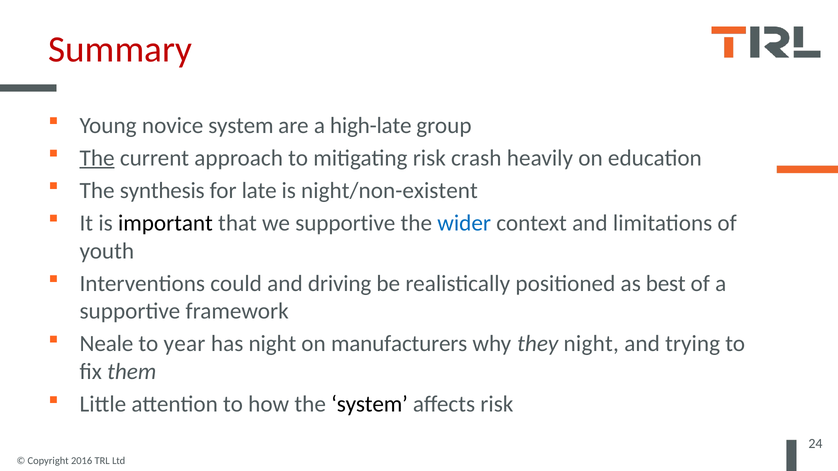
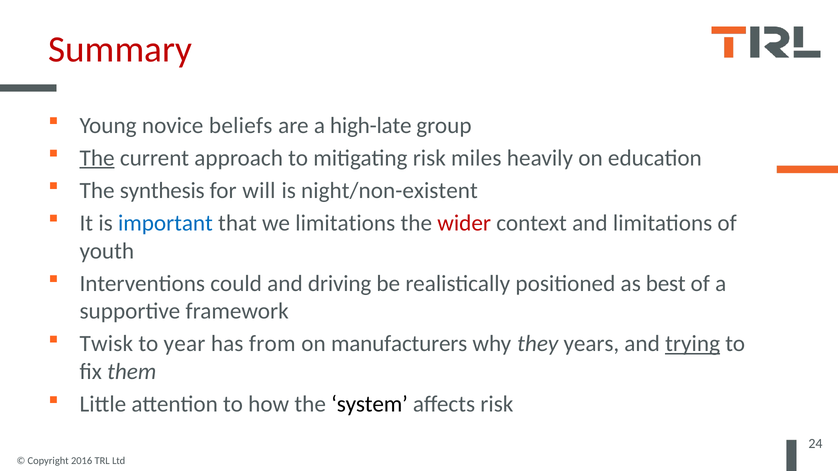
novice system: system -> beliefs
crash: crash -> miles
late: late -> will
important colour: black -> blue
we supportive: supportive -> limitations
wider colour: blue -> red
Neale: Neale -> Twisk
has night: night -> from
they night: night -> years
trying underline: none -> present
